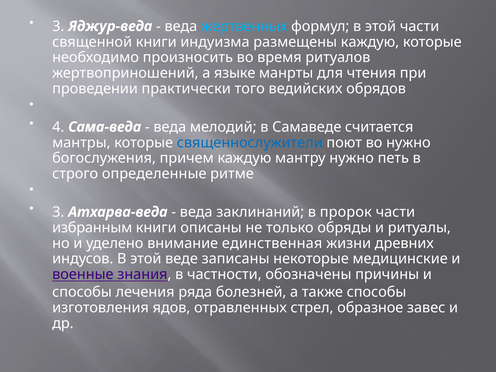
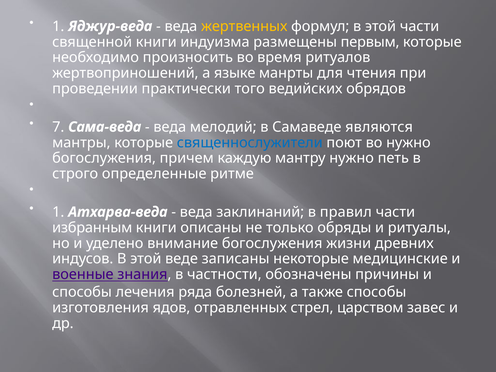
3 at (58, 26): 3 -> 1
жертвенных colour: light blue -> yellow
размещены каждую: каждую -> первым
4: 4 -> 7
считается: считается -> являются
3 at (58, 212): 3 -> 1
пророк: пророк -> правил
внимание единственная: единственная -> богослужения
образное: образное -> царством
